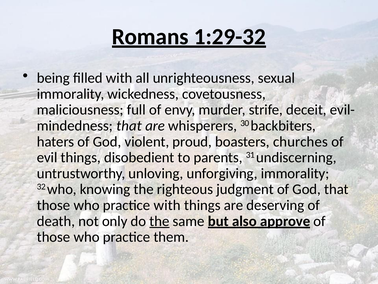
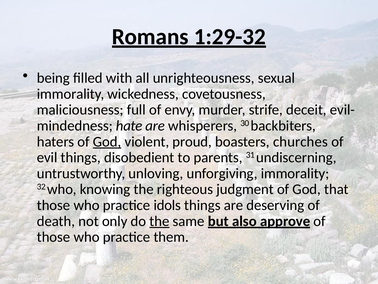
that at (129, 126): that -> hate
God at (107, 141) underline: none -> present
practice with: with -> idols
